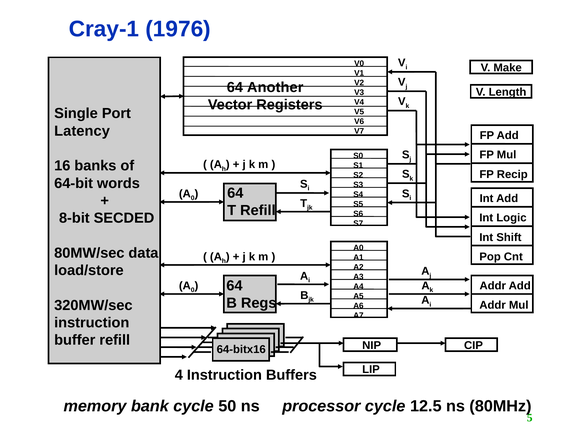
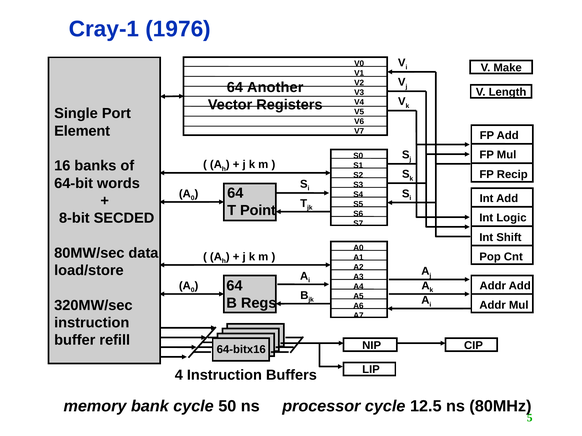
Latency: Latency -> Element
T Refill: Refill -> Point
